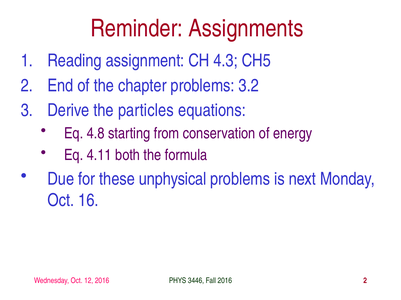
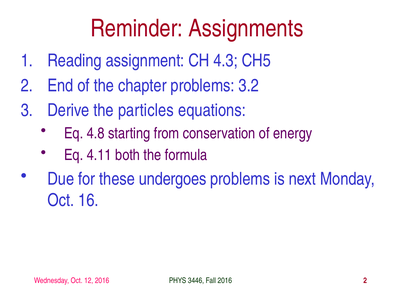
unphysical: unphysical -> undergoes
